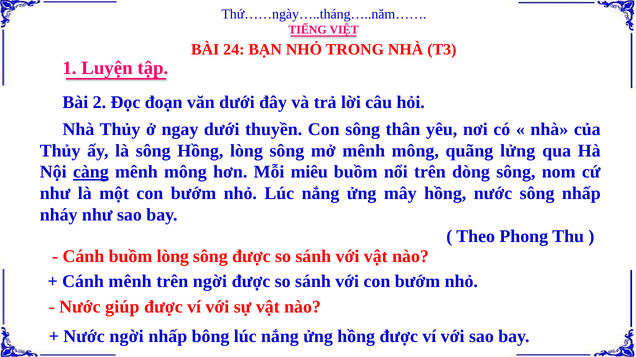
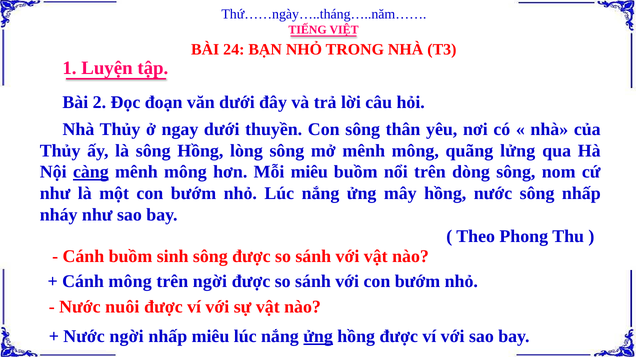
buồm lòng: lòng -> sinh
Cánh mênh: mênh -> mông
giúp: giúp -> nuôi
nhấp bông: bông -> miêu
ửng at (318, 337) underline: none -> present
